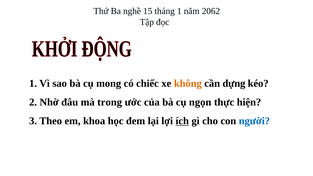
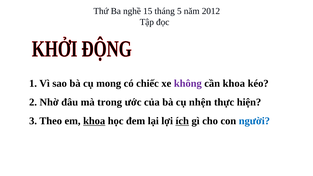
tháng 1: 1 -> 5
2062: 2062 -> 2012
không colour: orange -> purple
cần dựng: dựng -> khoa
ngọn: ngọn -> nhện
khoa at (94, 121) underline: none -> present
